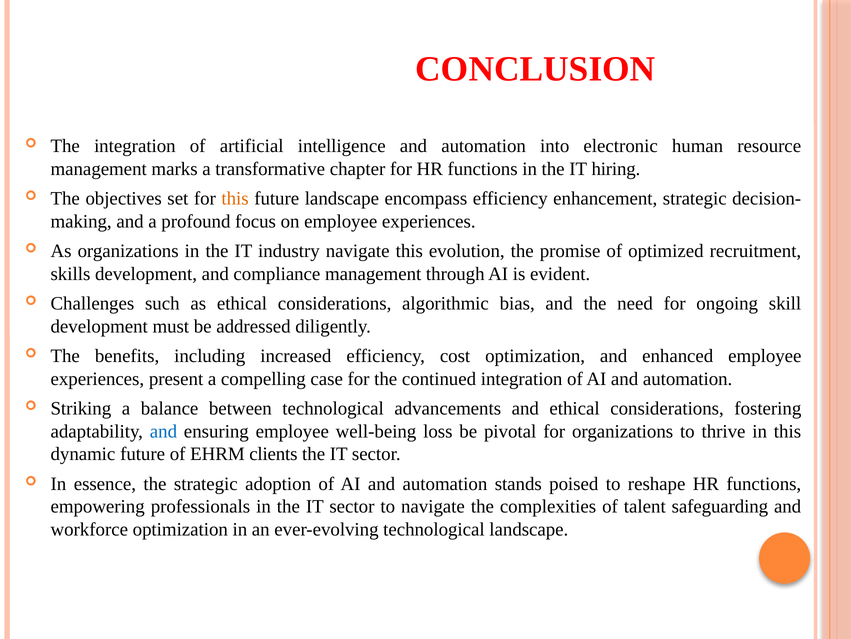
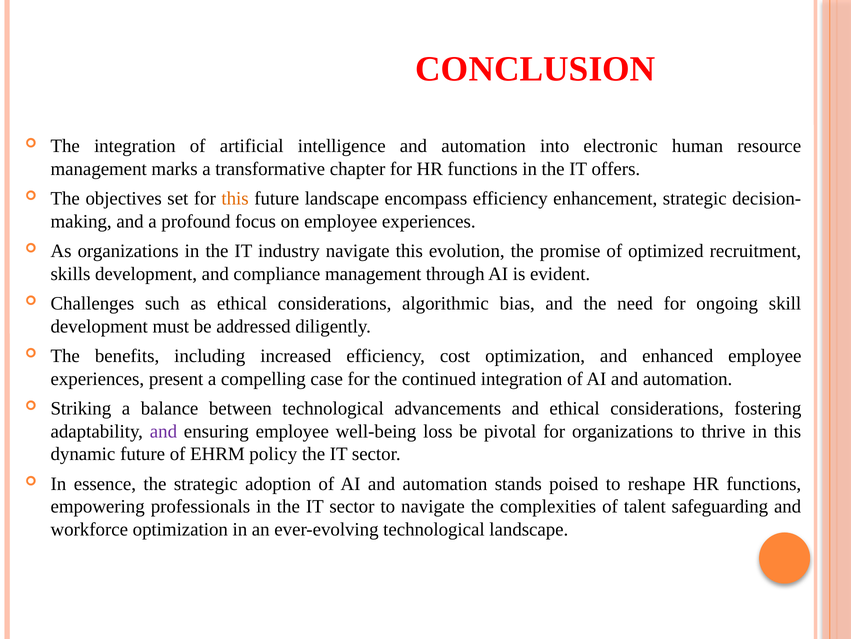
hiring: hiring -> offers
and at (163, 431) colour: blue -> purple
clients: clients -> policy
